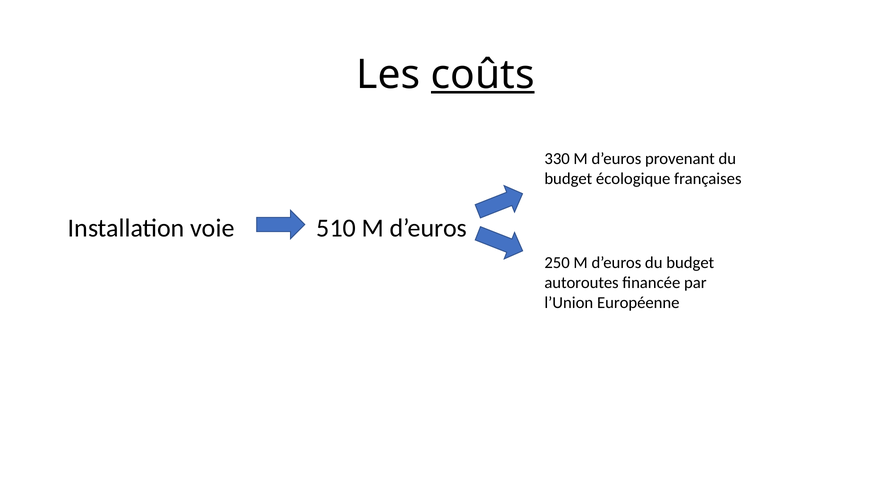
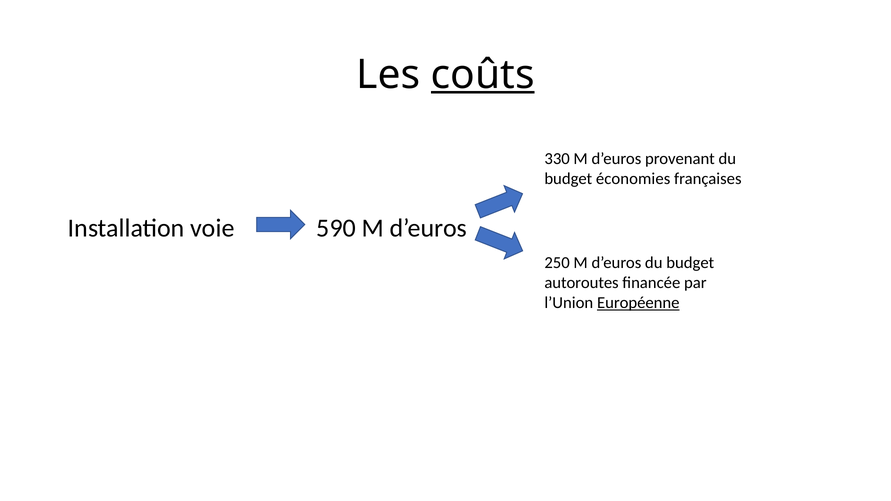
écologique: écologique -> économies
510: 510 -> 590
Européenne underline: none -> present
